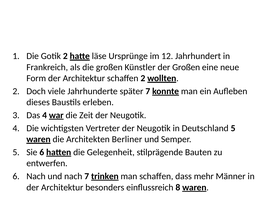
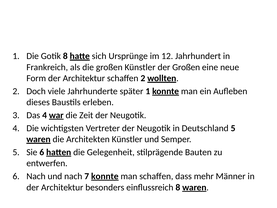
Gotik 2: 2 -> 8
läse: läse -> sich
später 7: 7 -> 1
Architekten Berliner: Berliner -> Künstler
7 trinken: trinken -> konnte
